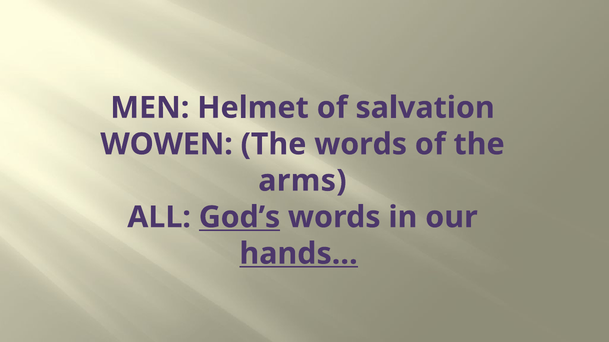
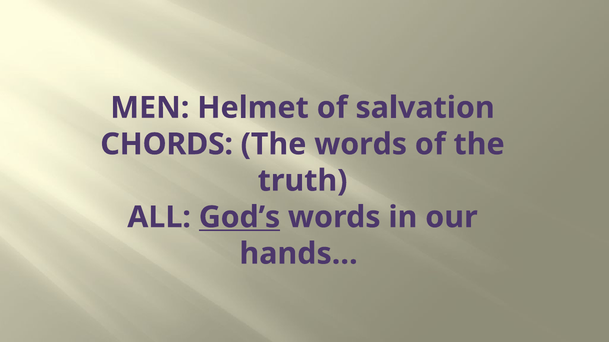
WOWEN: WOWEN -> CHORDS
arms: arms -> truth
hands… underline: present -> none
